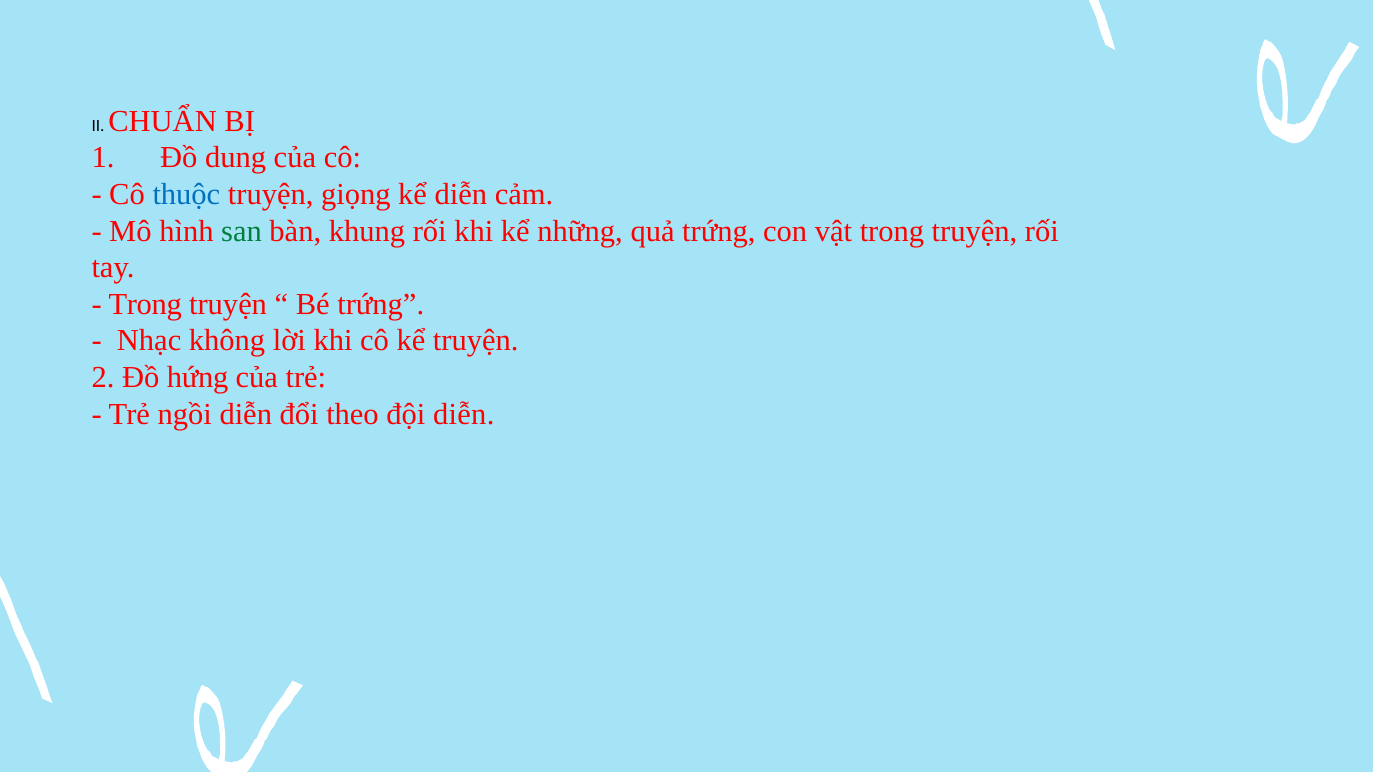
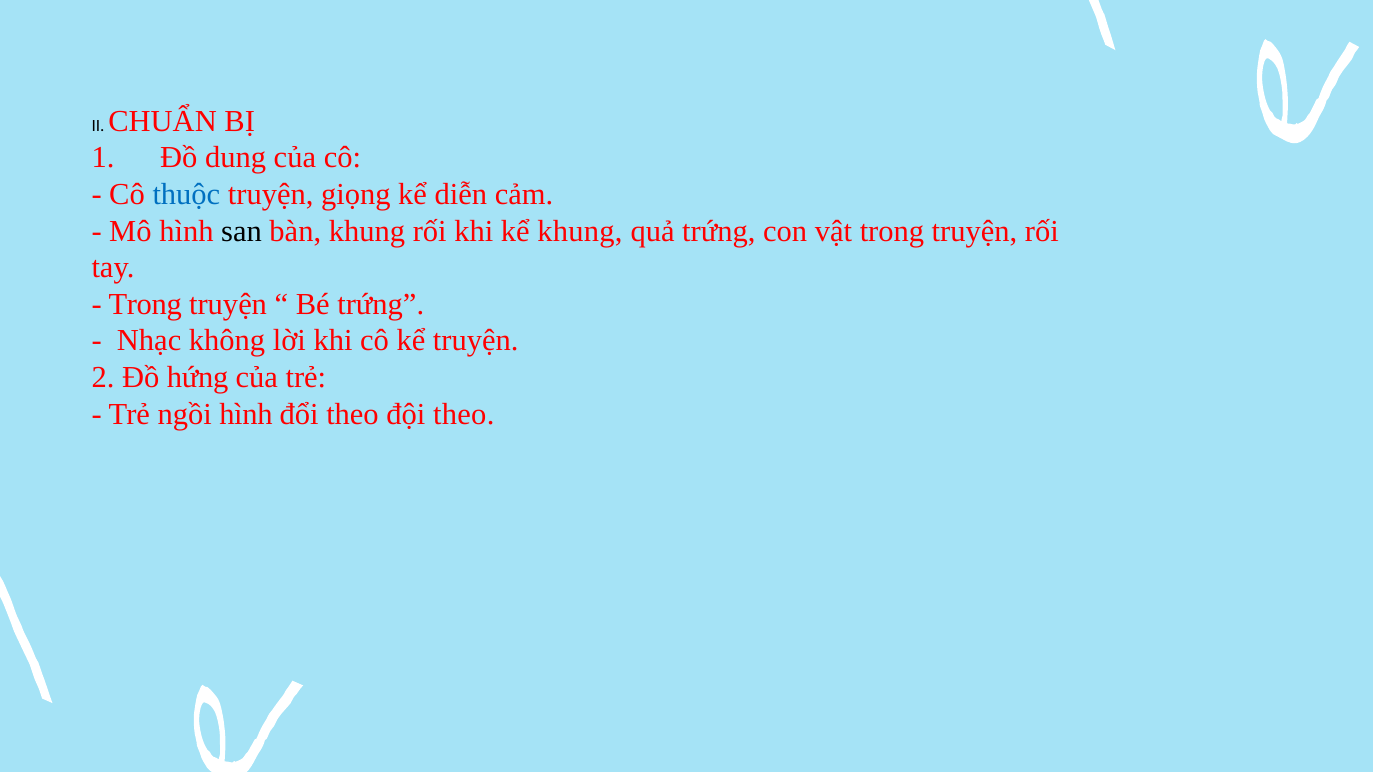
san colour: green -> black
kể những: những -> khung
ngồi diễn: diễn -> hình
đội diễn: diễn -> theo
